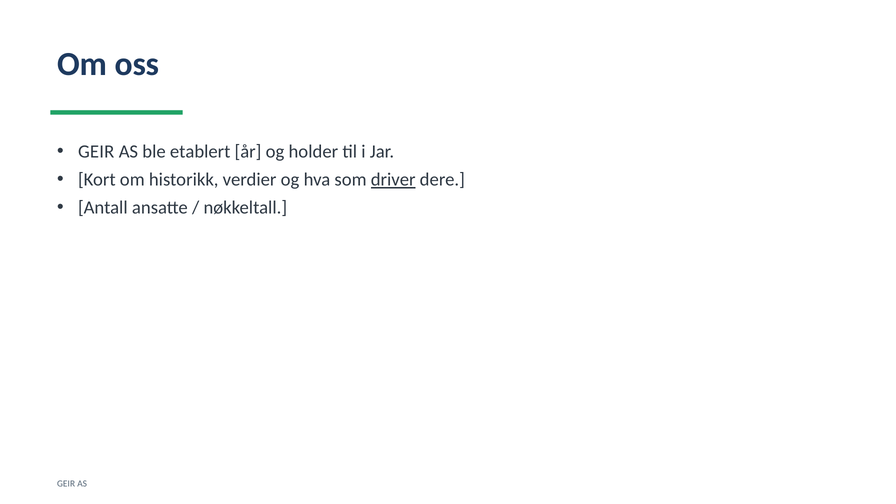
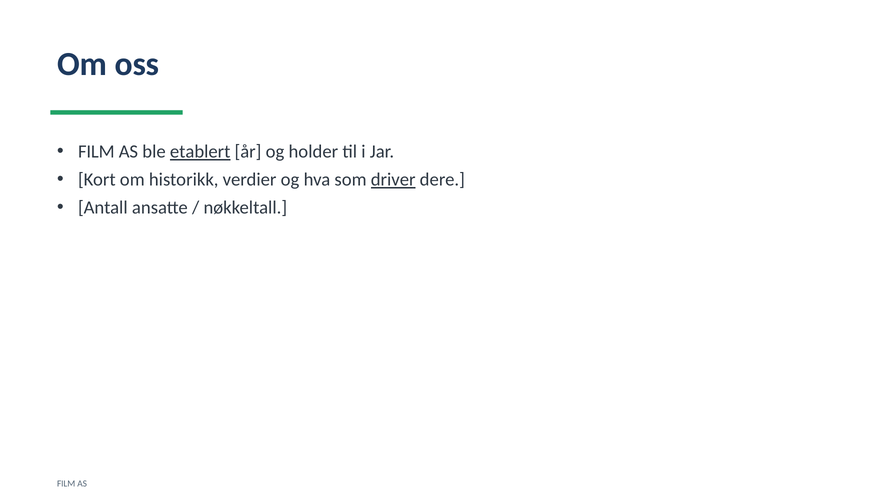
GEIR at (96, 152): GEIR -> FILM
etablert underline: none -> present
GEIR at (66, 484): GEIR -> FILM
